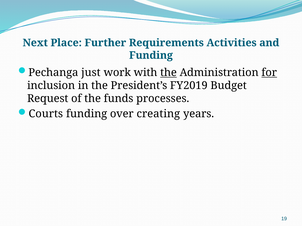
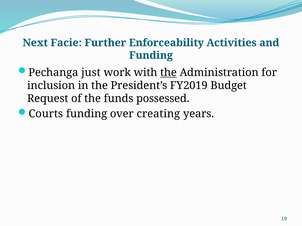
Place: Place -> Facie
Requirements: Requirements -> Enforceability
for underline: present -> none
processes: processes -> possessed
